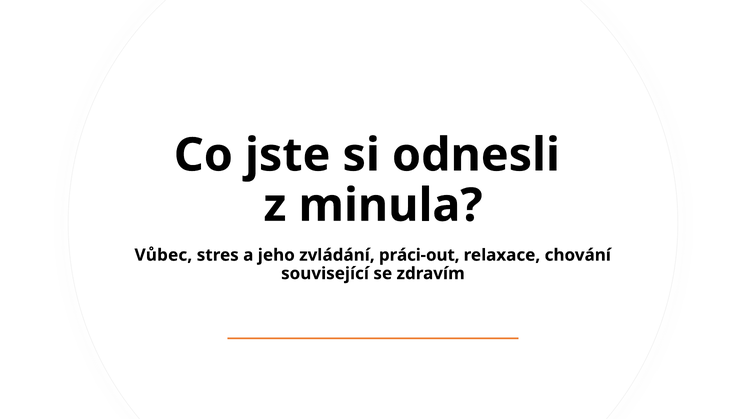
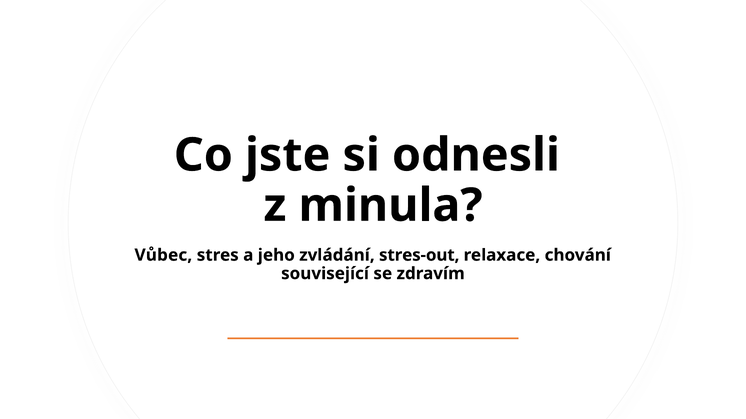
práci-out: práci-out -> stres-out
